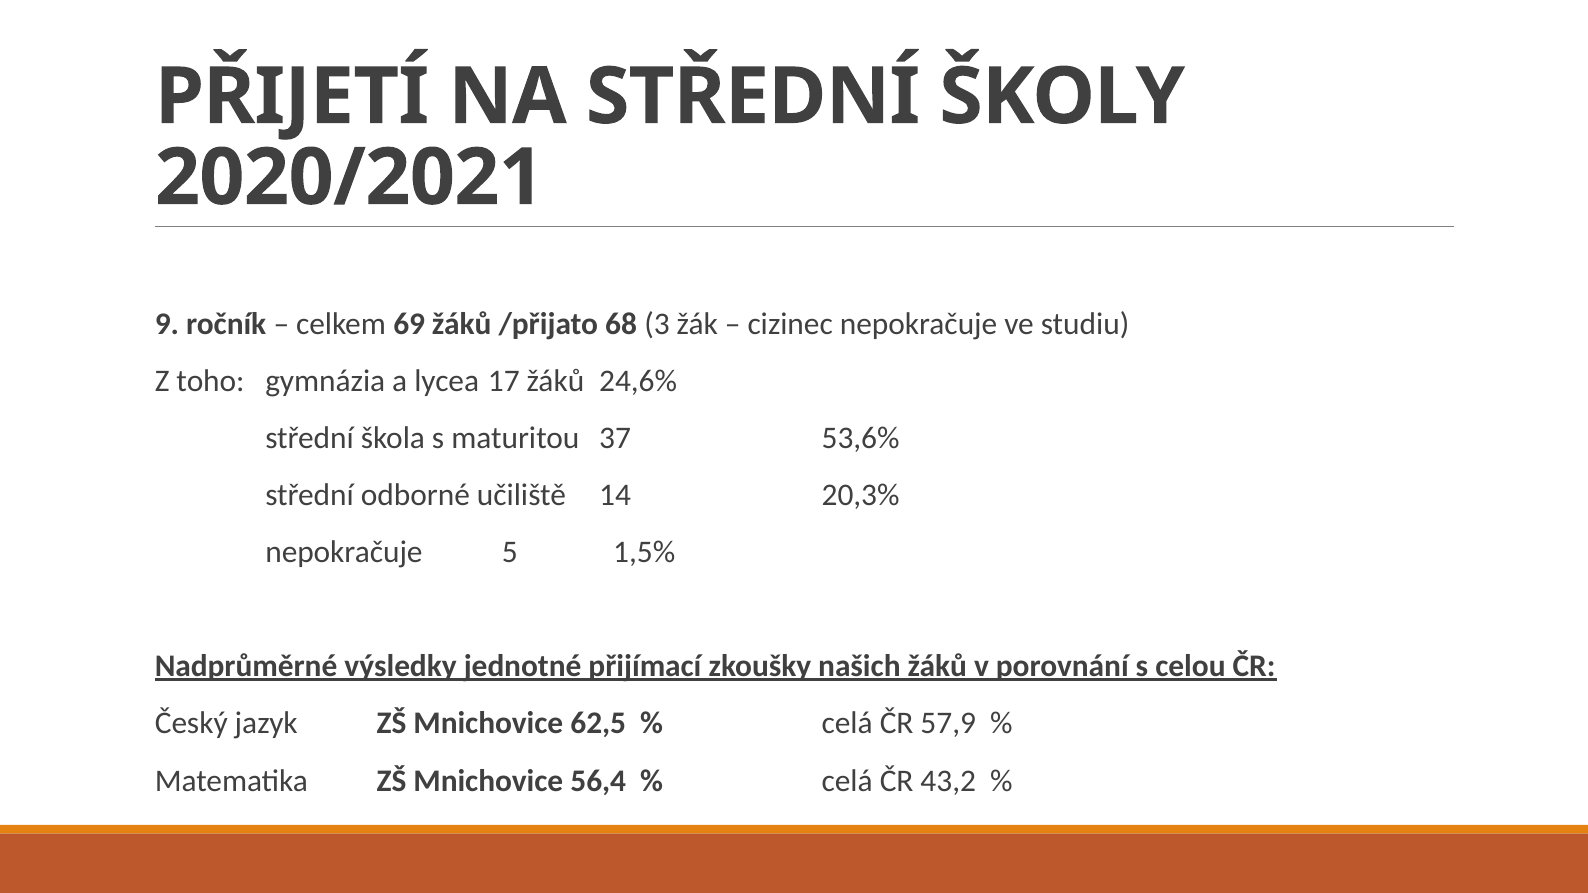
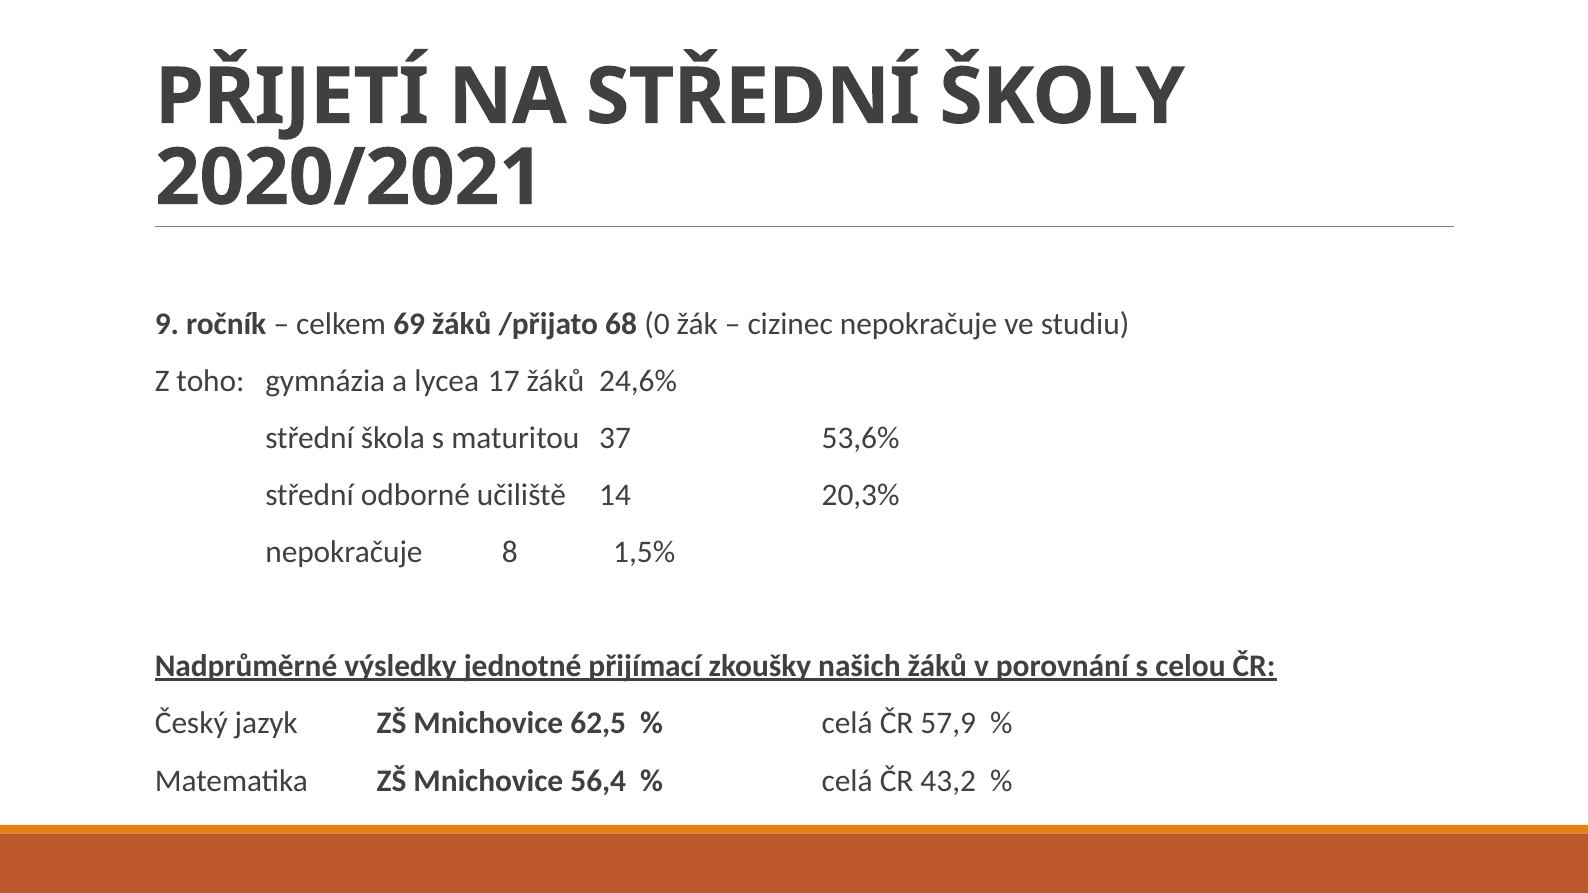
3: 3 -> 0
5: 5 -> 8
